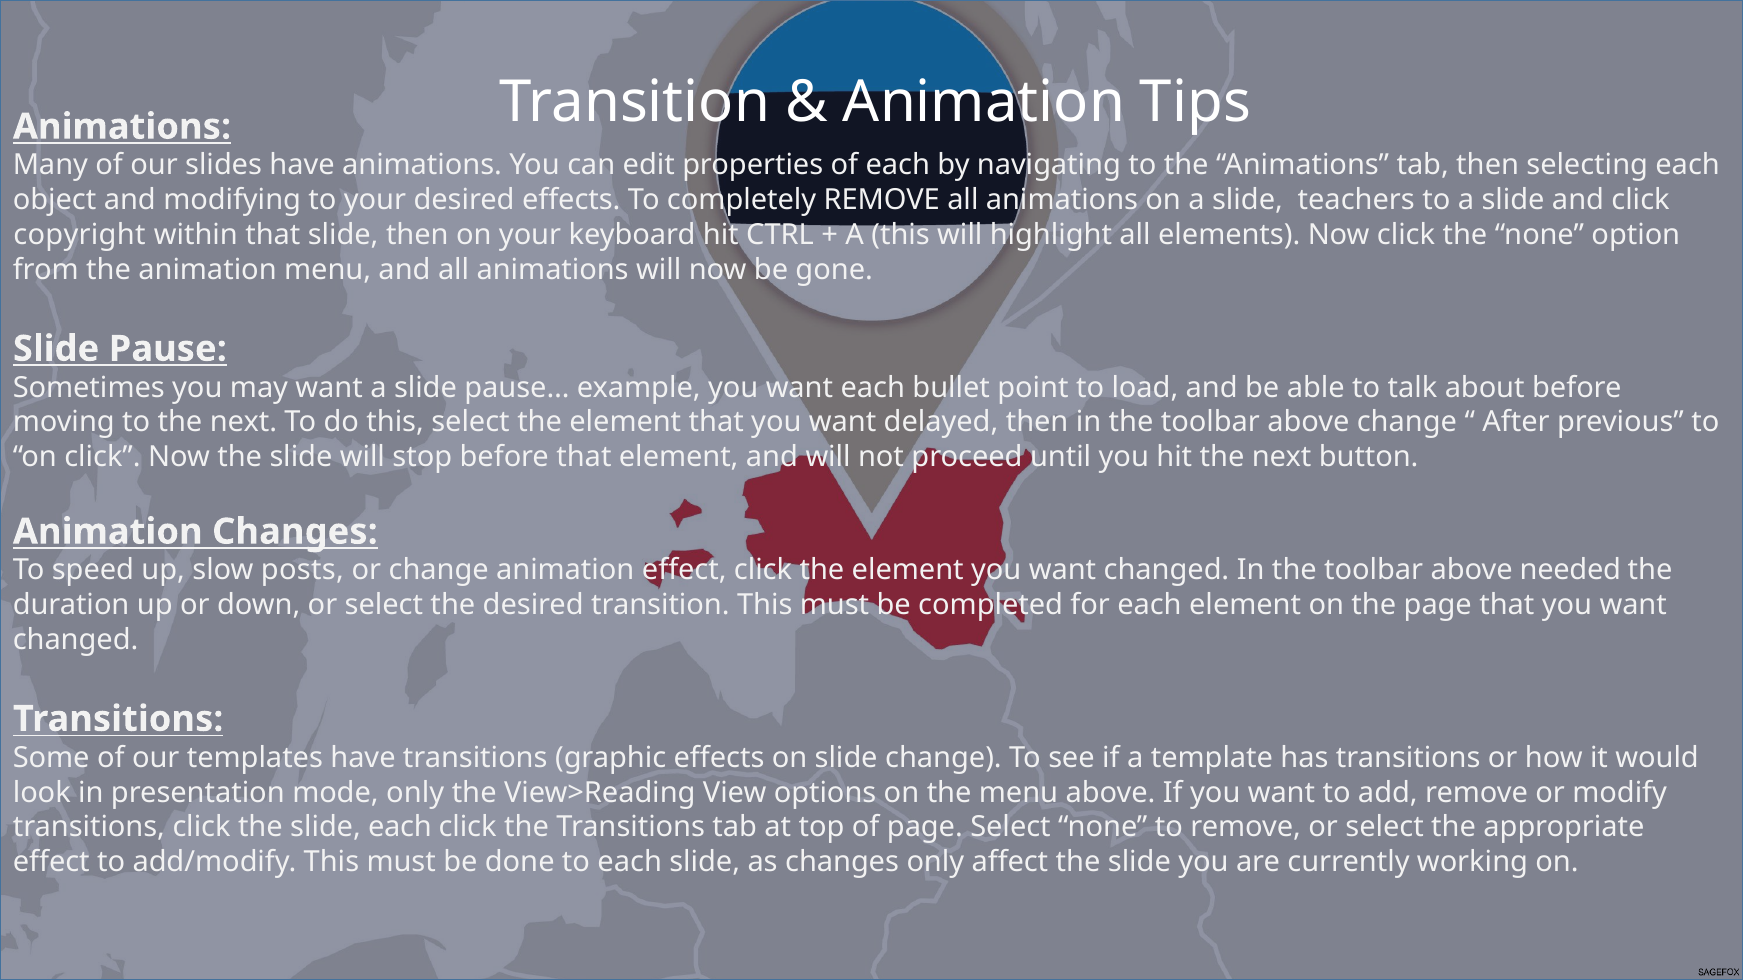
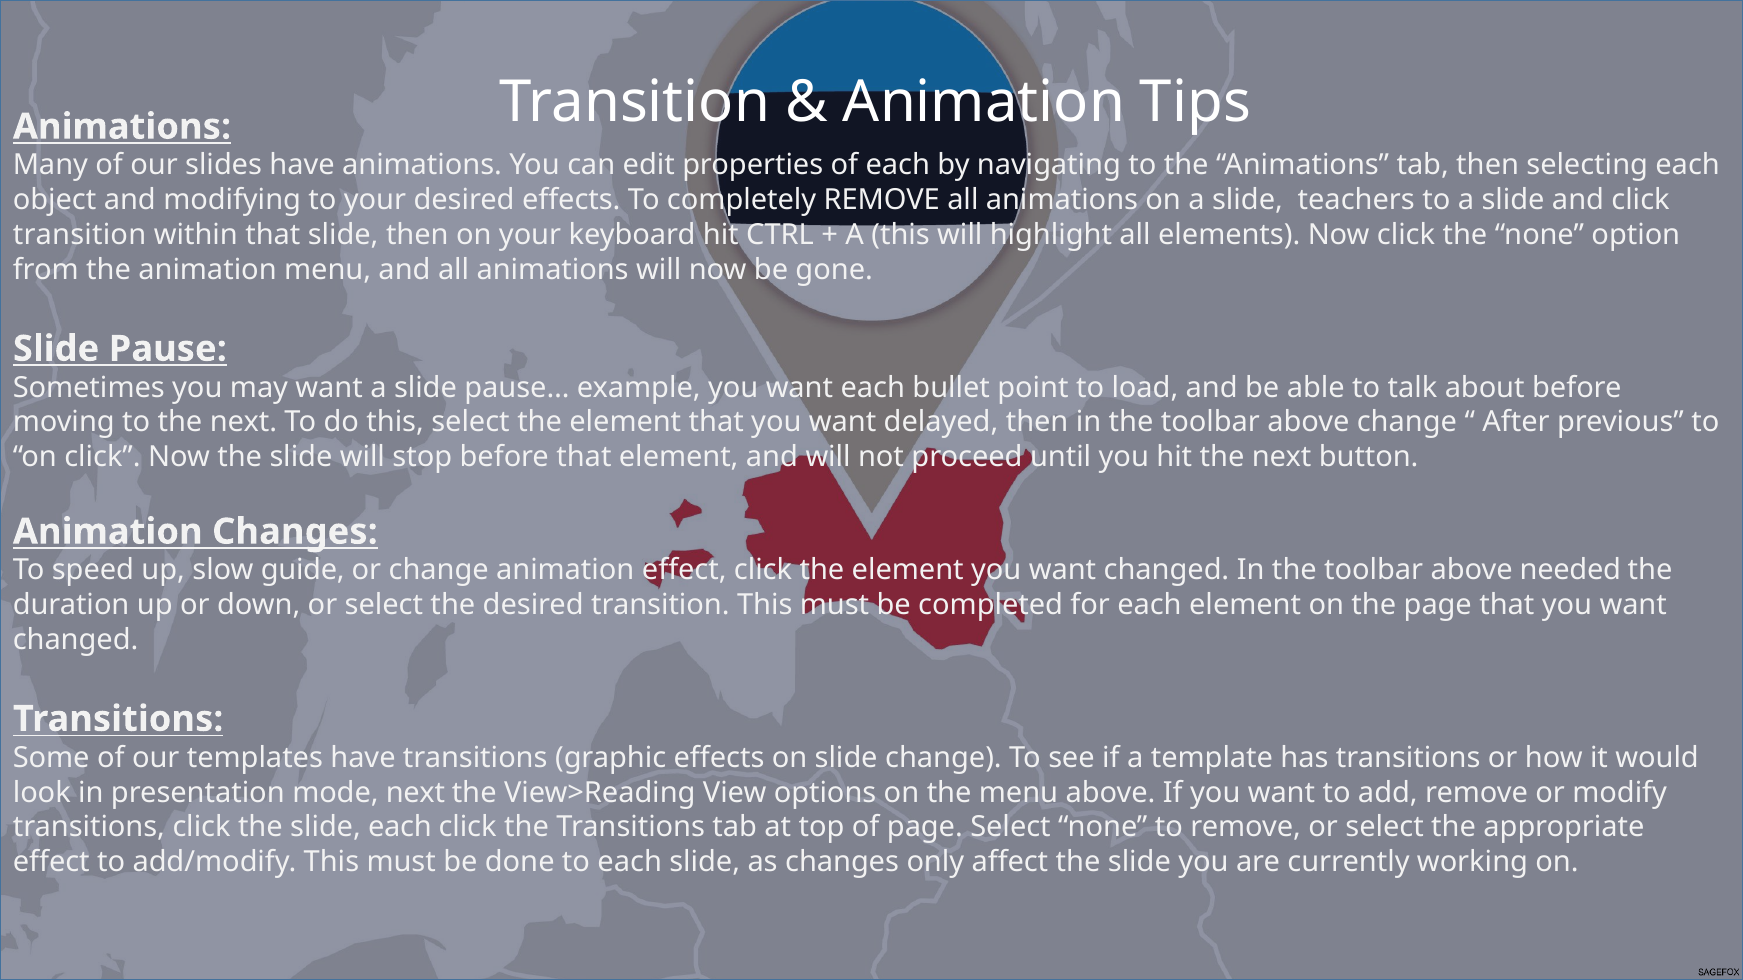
copyright at (79, 235): copyright -> transition
posts: posts -> guide
mode only: only -> next
